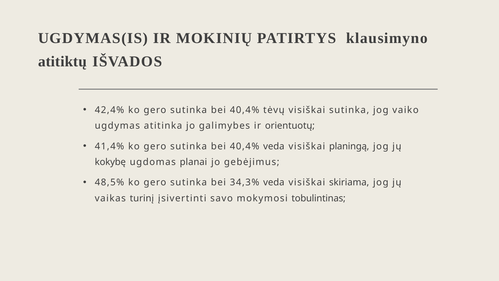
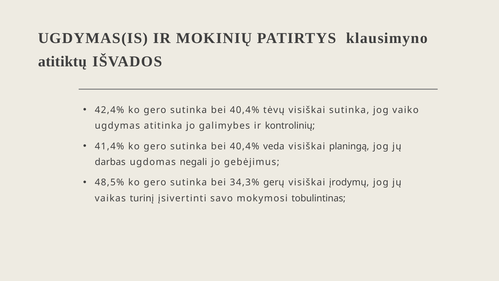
orientuotų: orientuotų -> kontrolinių
kokybę: kokybę -> darbas
planai: planai -> negali
34,3% veda: veda -> gerų
skiriama: skiriama -> įrodymų
